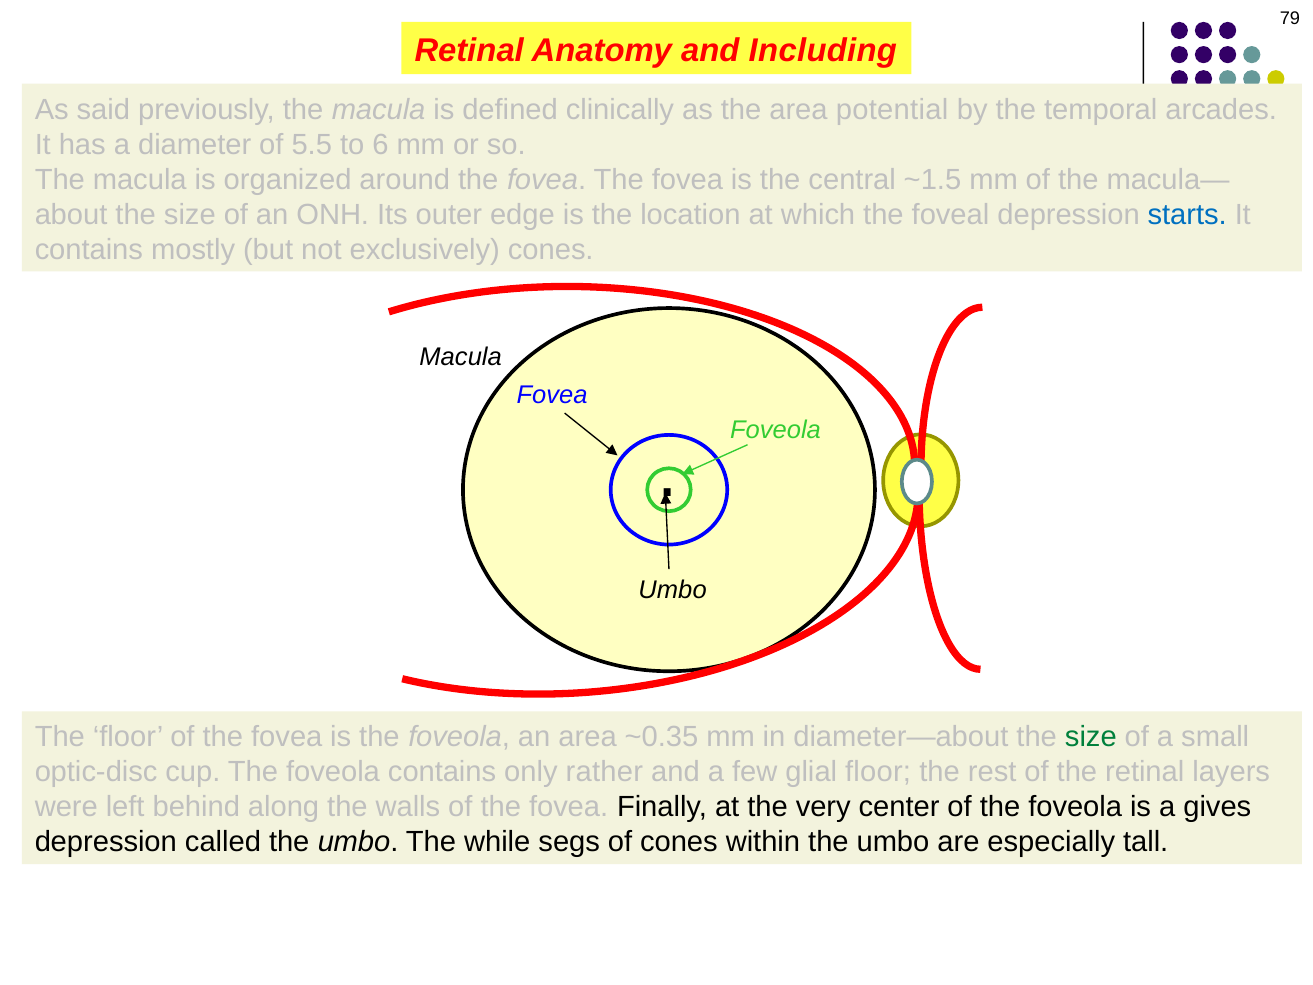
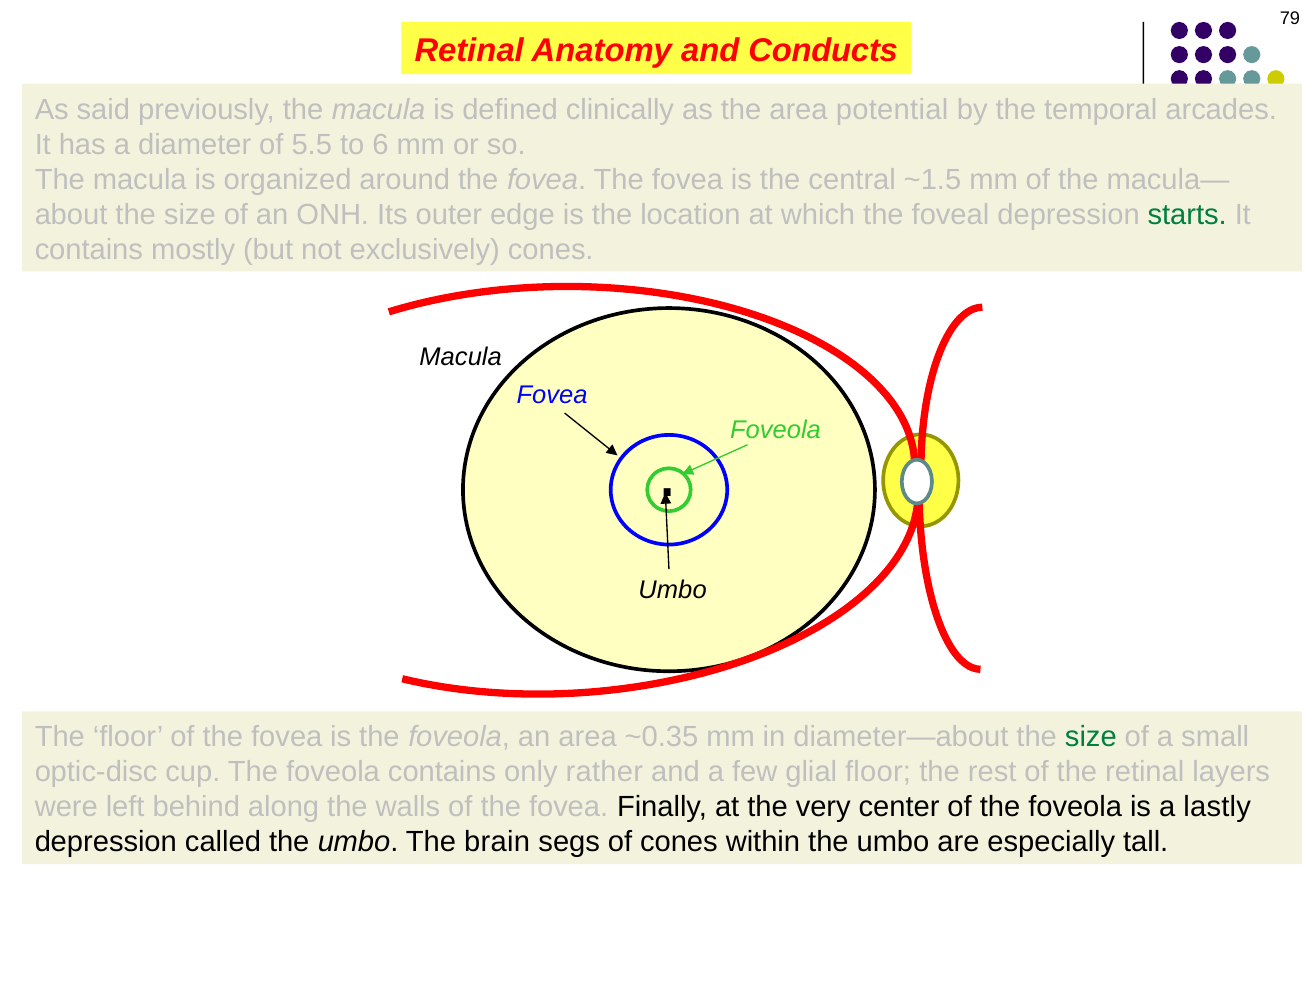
Including: Including -> Conducts
starts colour: blue -> green
gives: gives -> lastly
while: while -> brain
